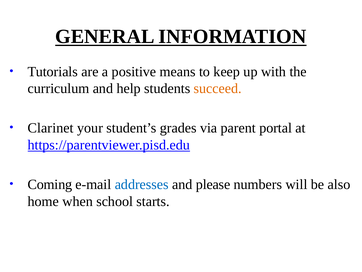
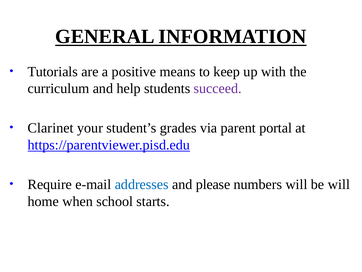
succeed colour: orange -> purple
Coming: Coming -> Require
be also: also -> will
